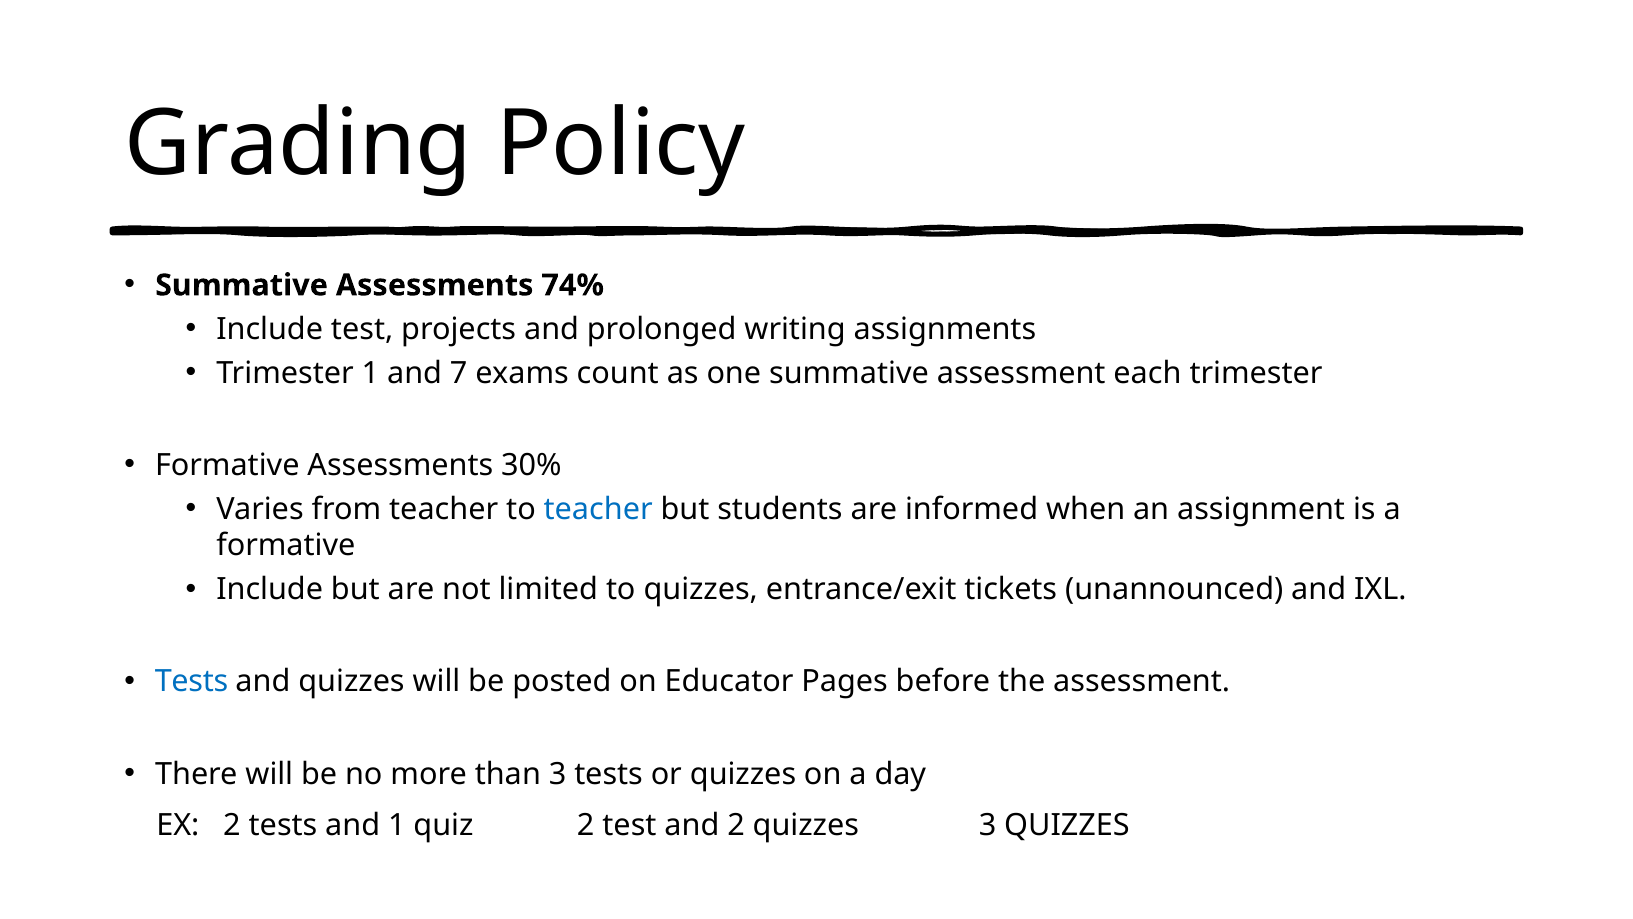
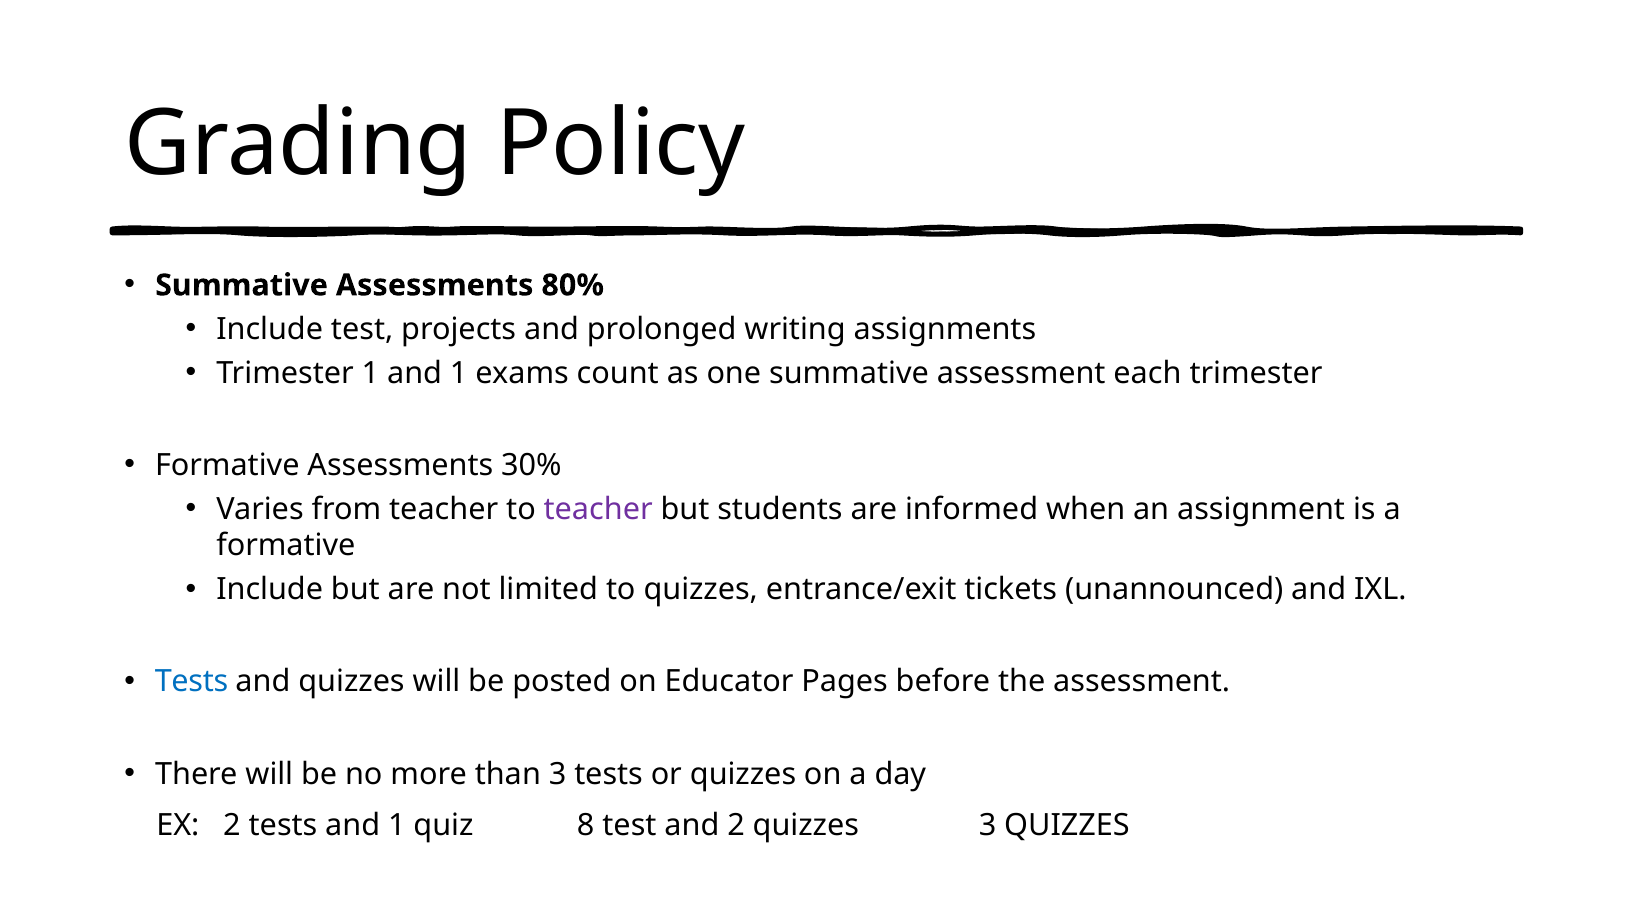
74%: 74% -> 80%
1 and 7: 7 -> 1
teacher at (598, 509) colour: blue -> purple
quiz 2: 2 -> 8
